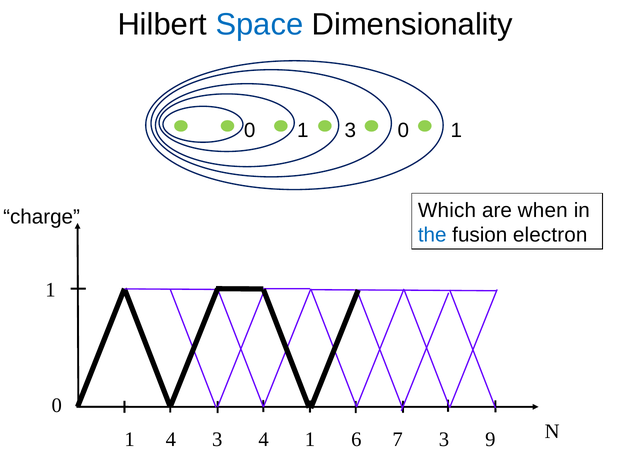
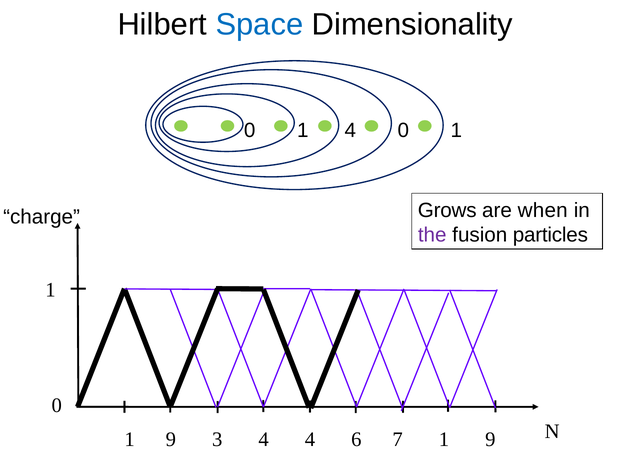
1 3: 3 -> 4
Which: Which -> Grows
the colour: blue -> purple
electron: electron -> particles
4 at (171, 440): 4 -> 9
4 1: 1 -> 4
7 3: 3 -> 1
